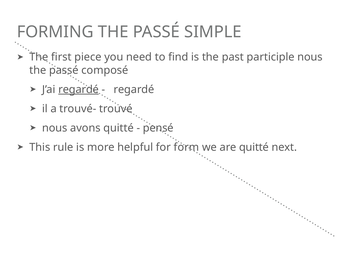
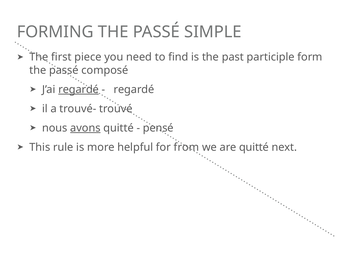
participle nous: nous -> form
avons underline: none -> present
form: form -> from
